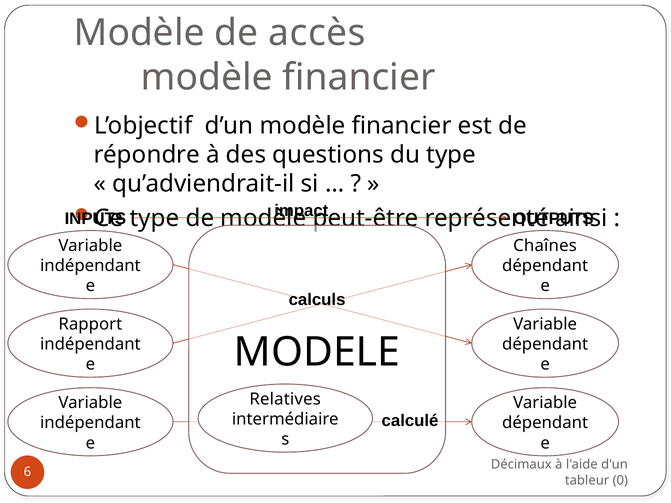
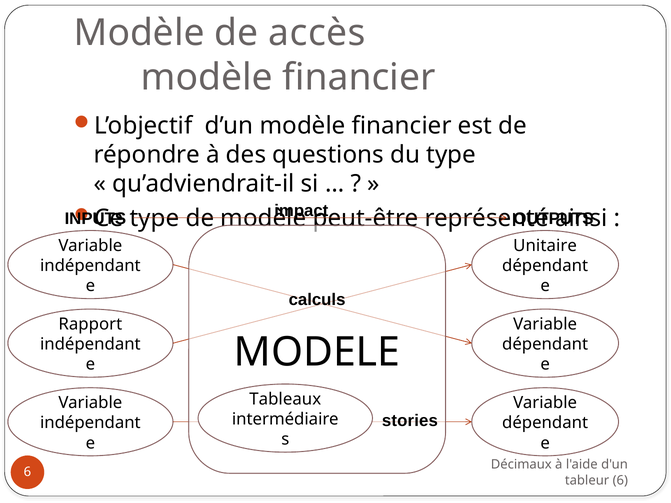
Chaînes: Chaînes -> Unitaire
Relatives: Relatives -> Tableaux
calculé: calculé -> stories
tableur 0: 0 -> 6
